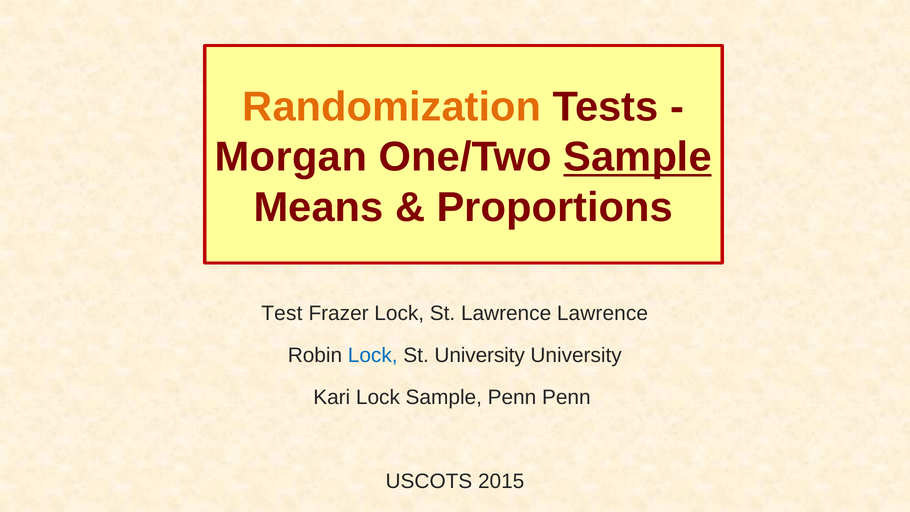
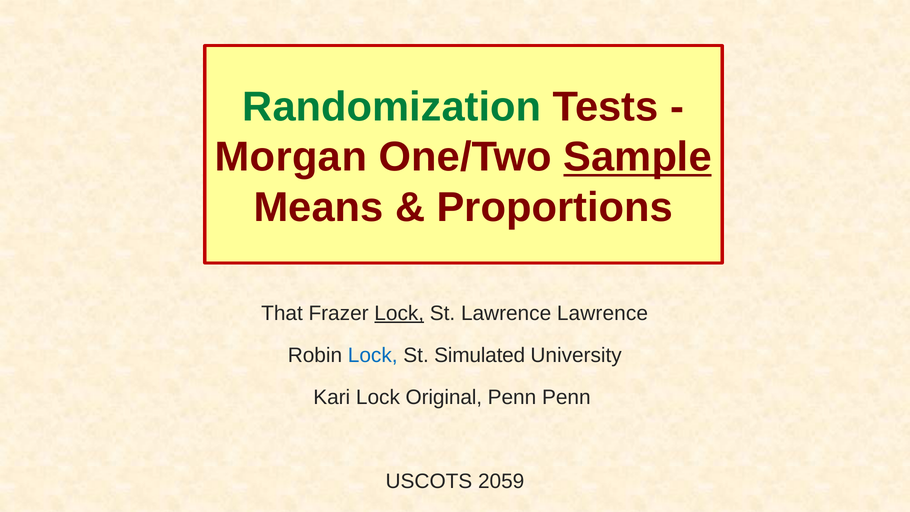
Randomization colour: orange -> green
Test: Test -> That
Lock at (399, 313) underline: none -> present
St University: University -> Simulated
Lock Sample: Sample -> Original
2015: 2015 -> 2059
